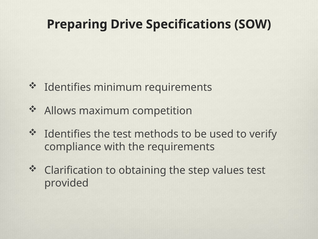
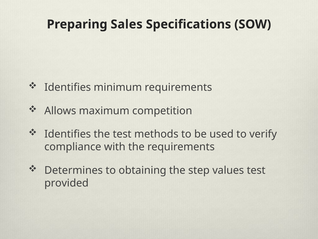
Drive: Drive -> Sales
Clarification: Clarification -> Determines
